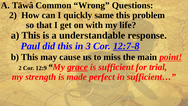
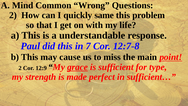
Tāwâ: Tāwâ -> Mind
3: 3 -> 7
12:7-8 underline: present -> none
trial: trial -> type
